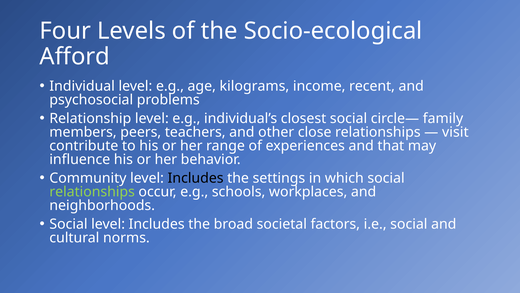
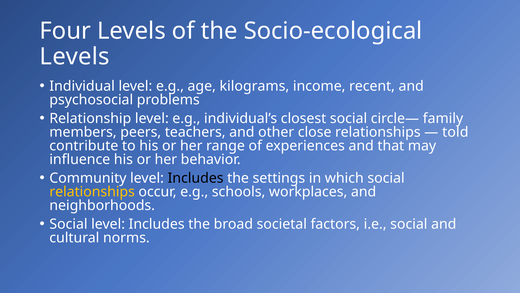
Afford at (75, 57): Afford -> Levels
visit: visit -> told
relationships at (92, 192) colour: light green -> yellow
